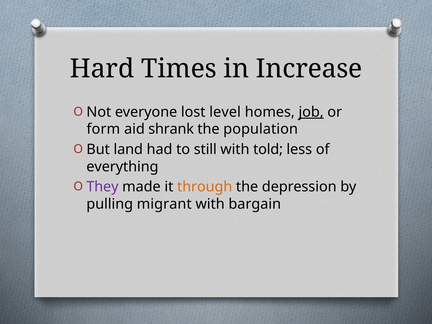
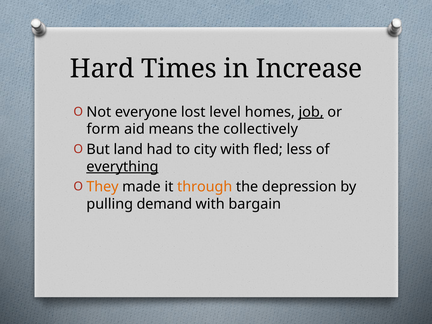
shrank: shrank -> means
population: population -> collectively
still: still -> city
told: told -> fled
everything underline: none -> present
They colour: purple -> orange
migrant: migrant -> demand
